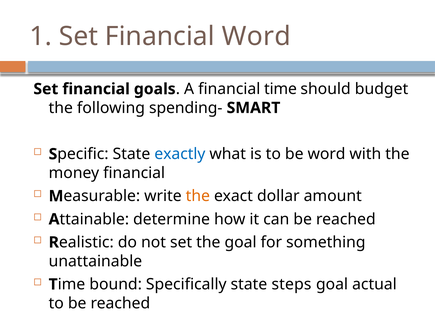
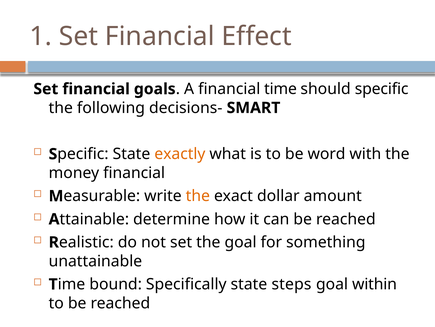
Financial Word: Word -> Effect
budget: budget -> specific
spending-: spending- -> decisions-
exactly colour: blue -> orange
actual: actual -> within
